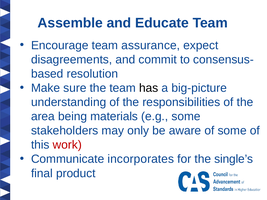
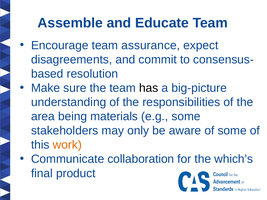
work colour: red -> orange
incorporates: incorporates -> collaboration
single’s: single’s -> which’s
